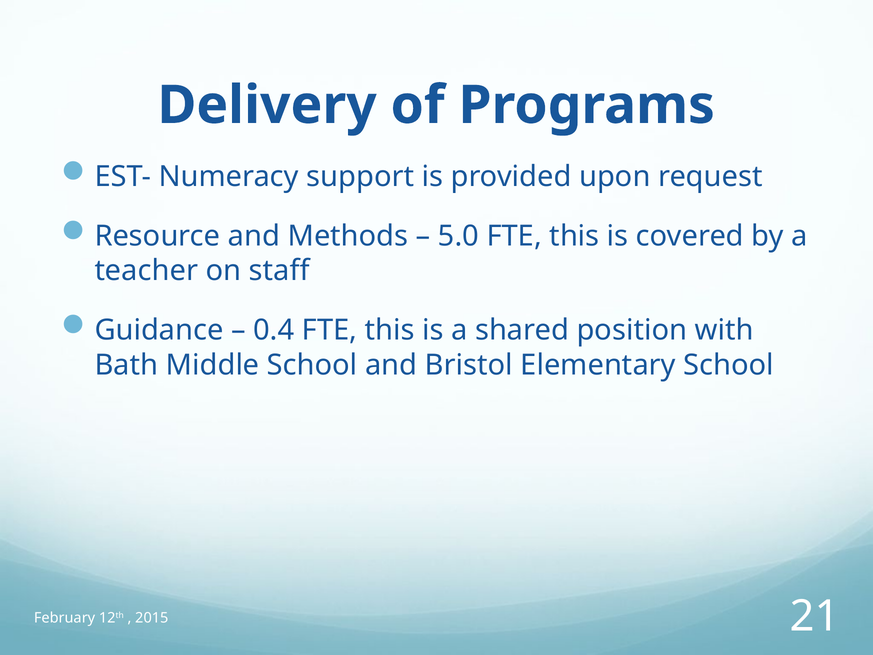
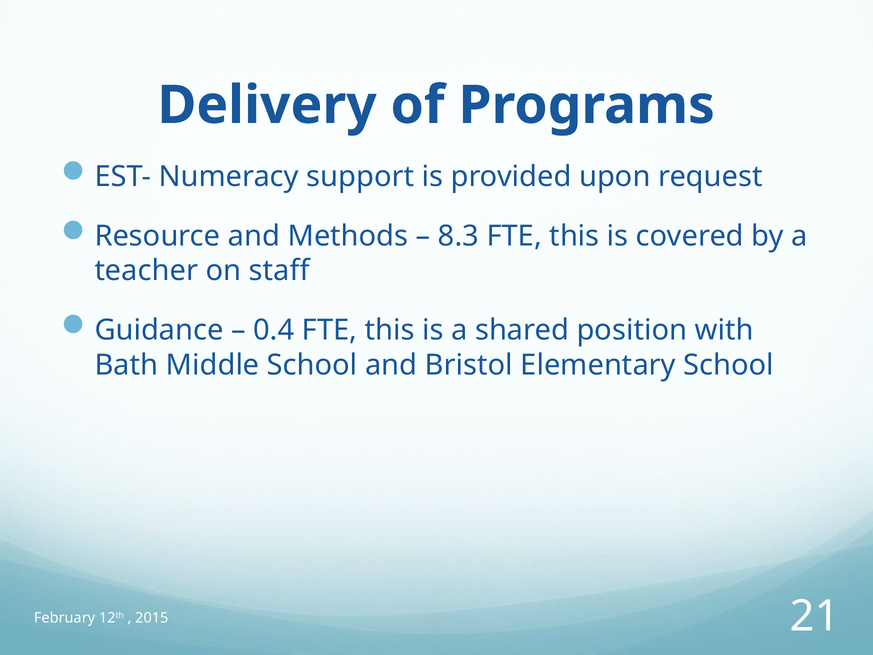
5.0: 5.0 -> 8.3
